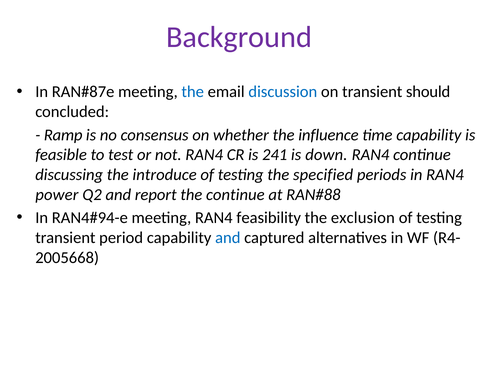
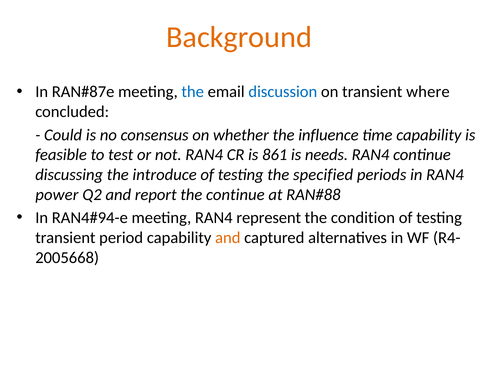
Background colour: purple -> orange
should: should -> where
Ramp: Ramp -> Could
241: 241 -> 861
down: down -> needs
feasibility: feasibility -> represent
exclusion: exclusion -> condition
and at (228, 237) colour: blue -> orange
